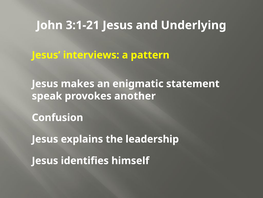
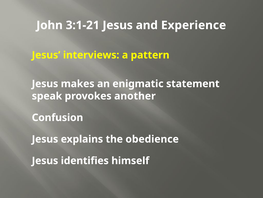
Underlying: Underlying -> Experience
leadership: leadership -> obedience
